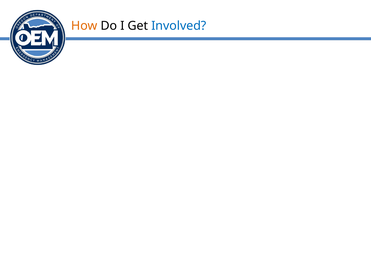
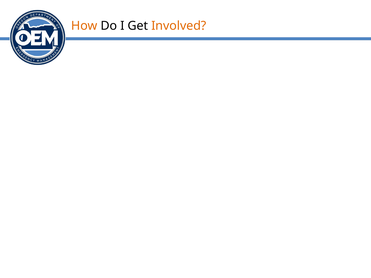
Involved colour: blue -> orange
